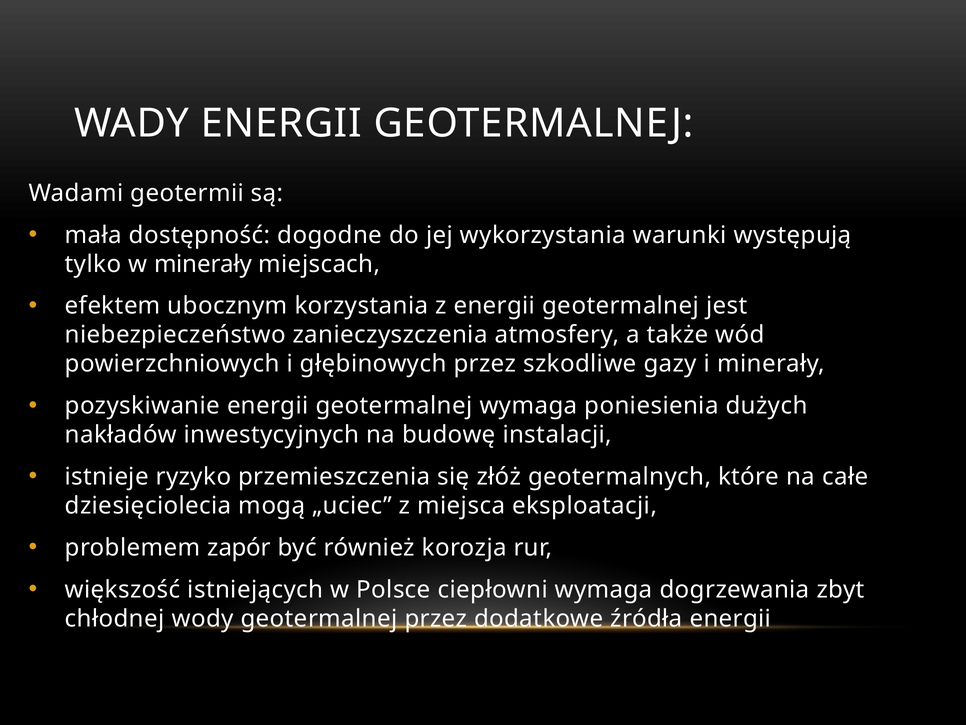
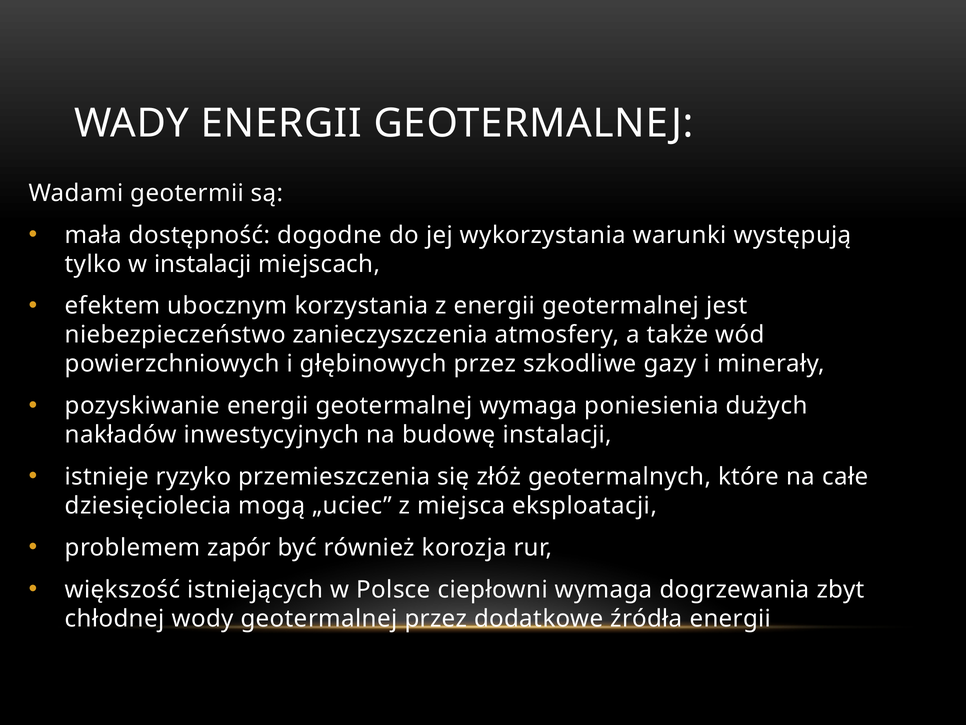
w minerały: minerały -> instalacji
